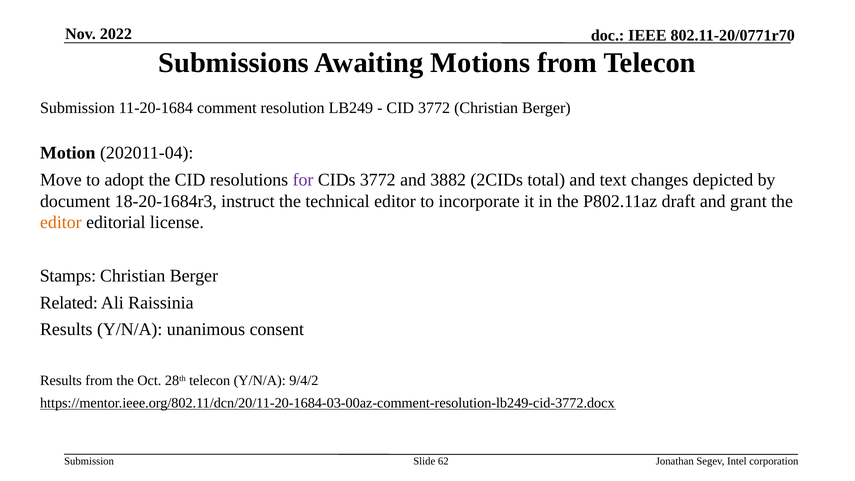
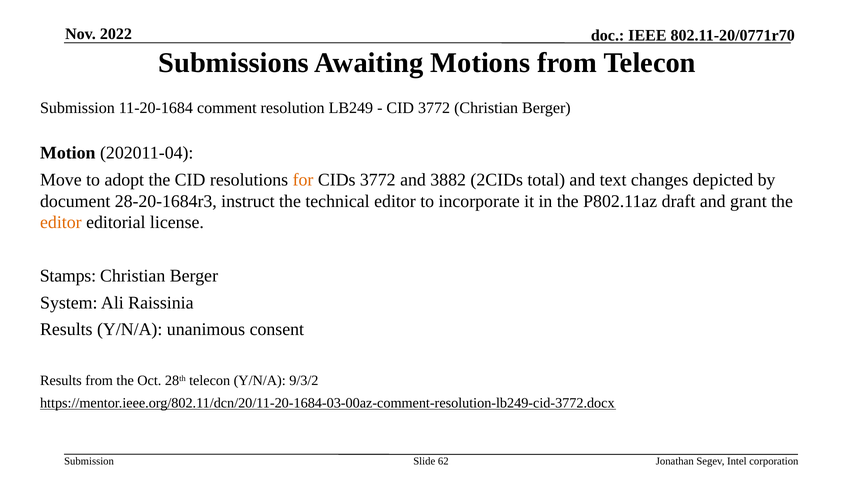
for colour: purple -> orange
18-20-1684r3: 18-20-1684r3 -> 28-20-1684r3
Related: Related -> System
9/4/2: 9/4/2 -> 9/3/2
